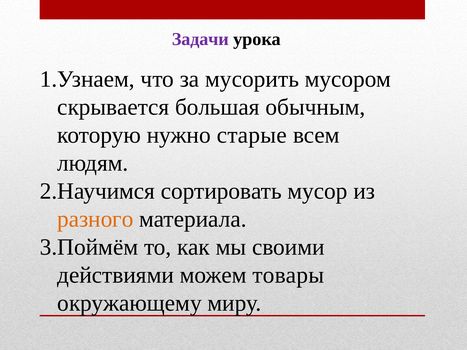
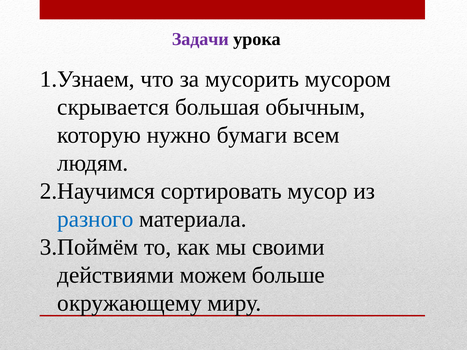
старые: старые -> бумаги
разного colour: orange -> blue
товары: товары -> больше
